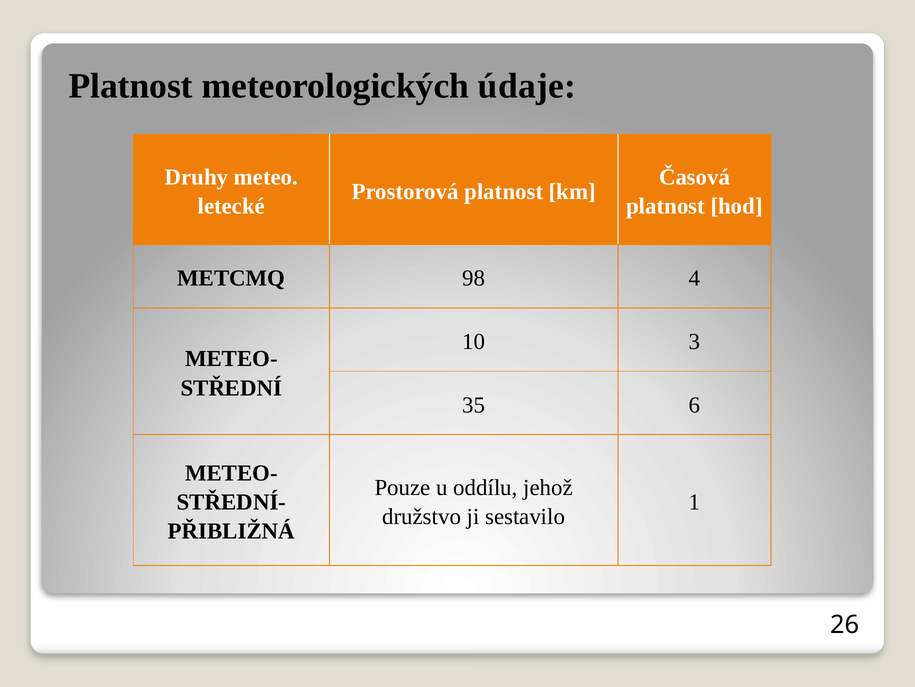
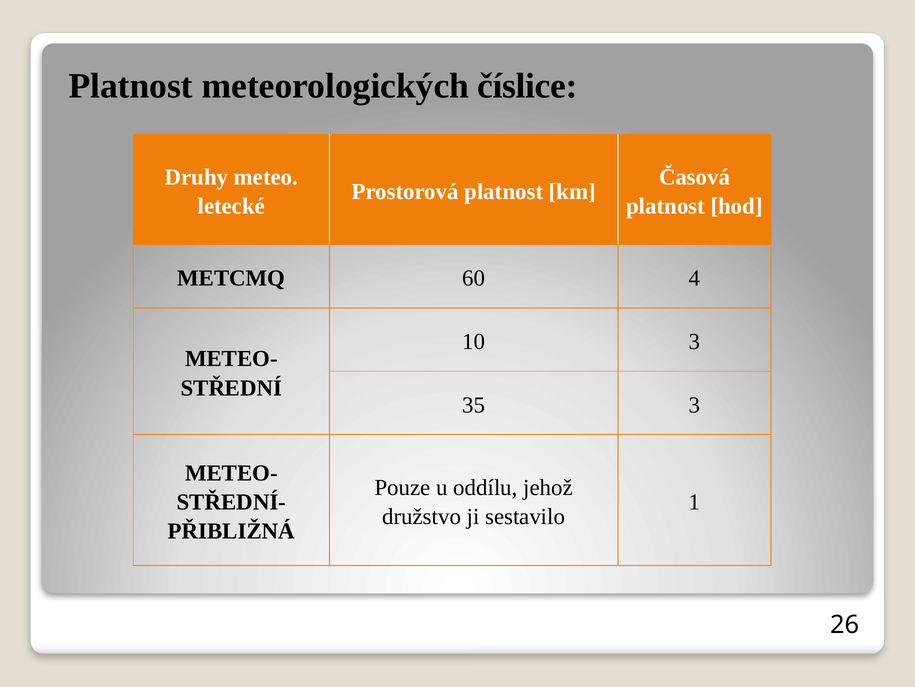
údaje: údaje -> číslice
98: 98 -> 60
35 6: 6 -> 3
